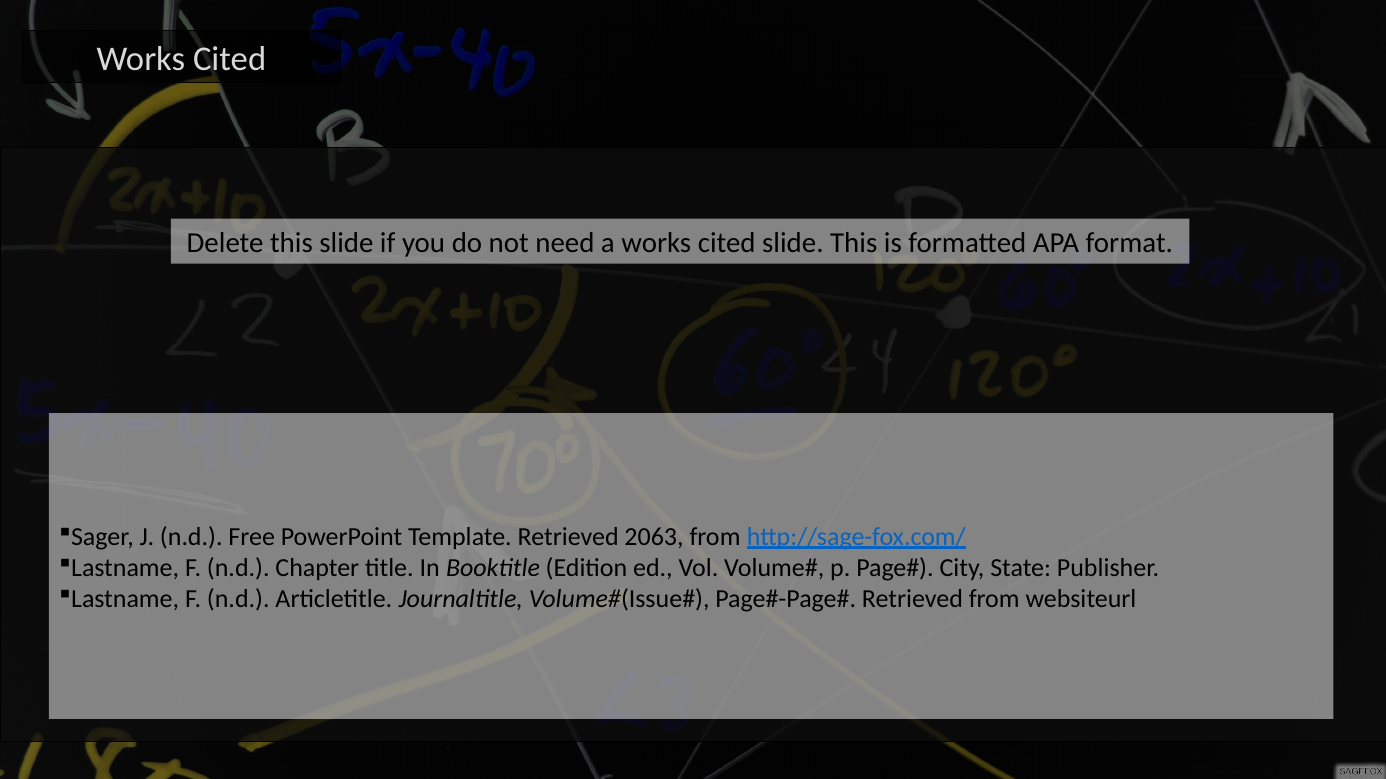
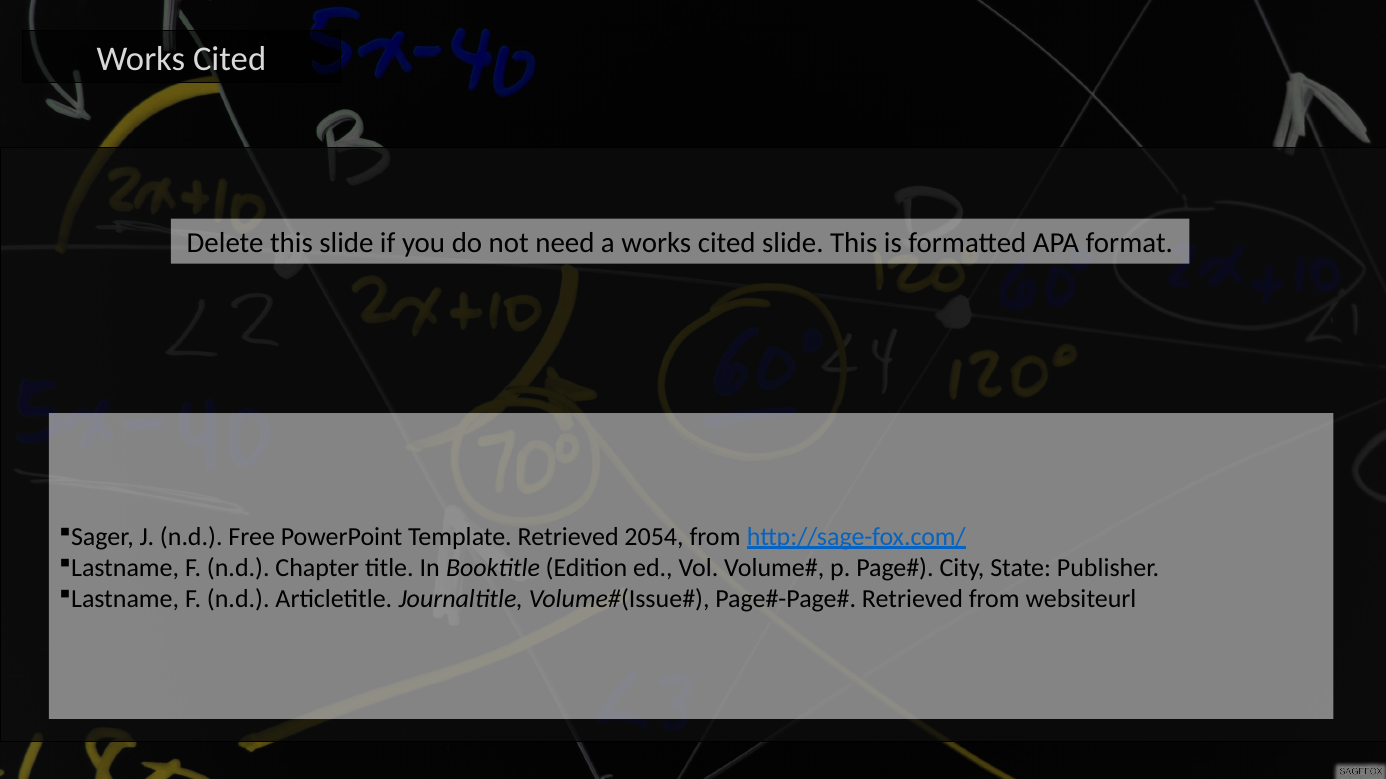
2063: 2063 -> 2054
